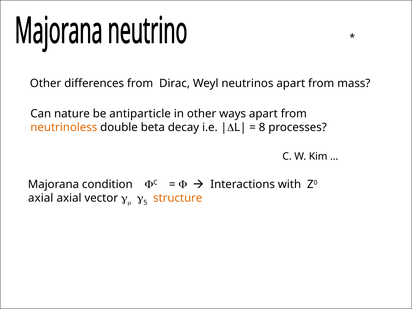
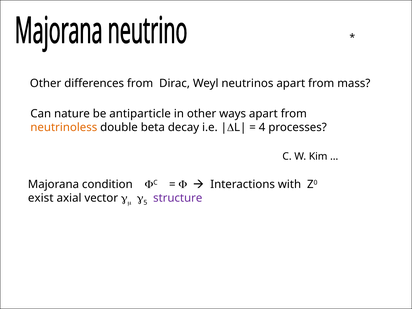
8: 8 -> 4
axial at (41, 198): axial -> exist
structure colour: orange -> purple
